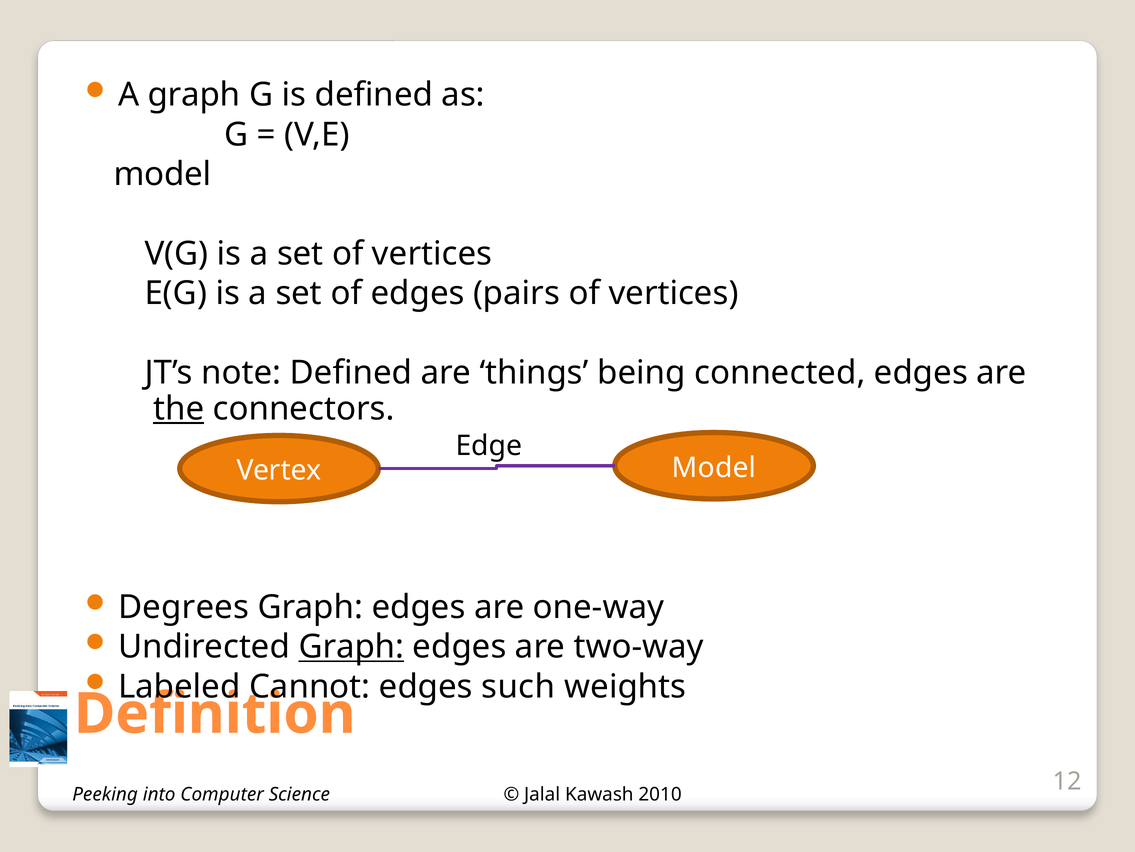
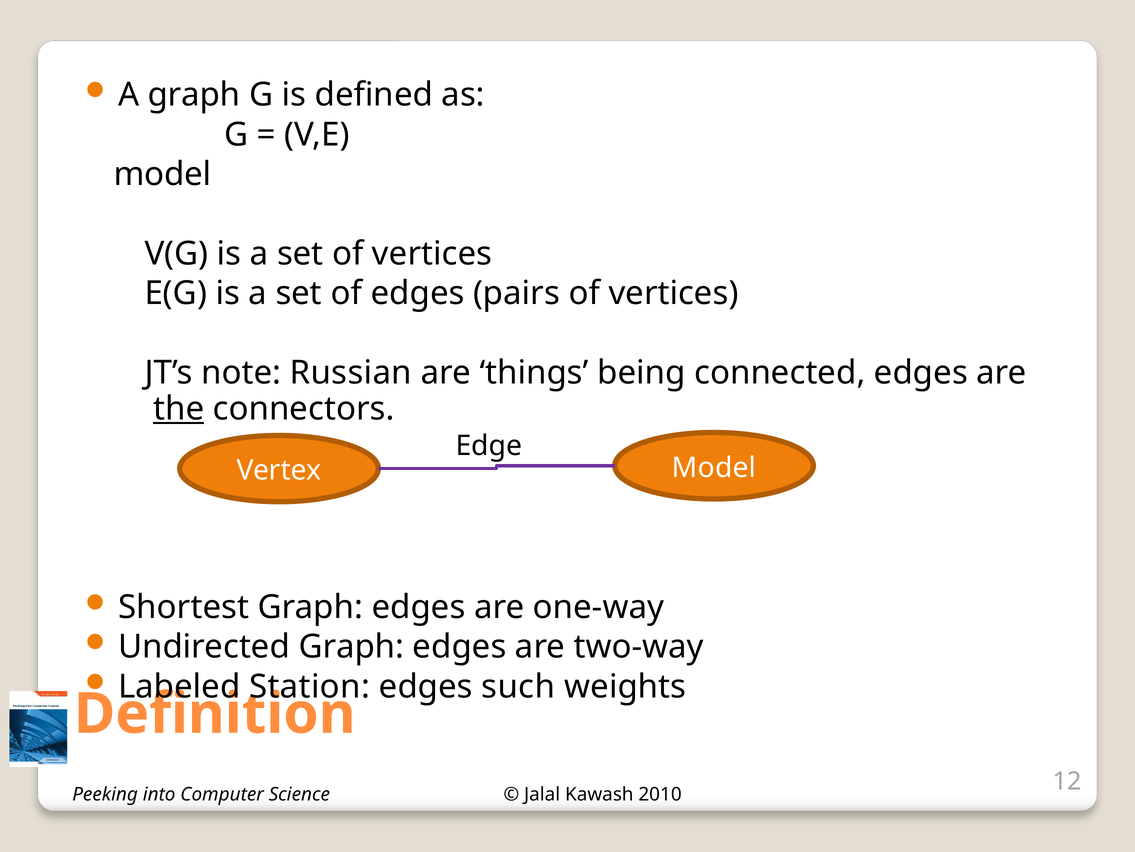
note Defined: Defined -> Russian
Degrees: Degrees -> Shortest
Graph at (351, 646) underline: present -> none
Cannot: Cannot -> Station
